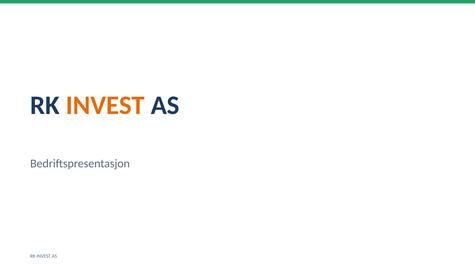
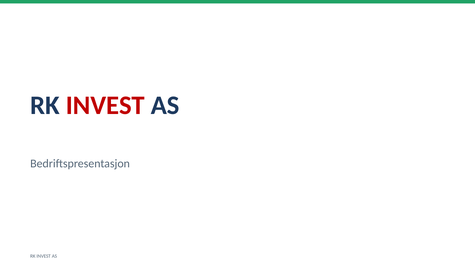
INVEST at (105, 105) colour: orange -> red
